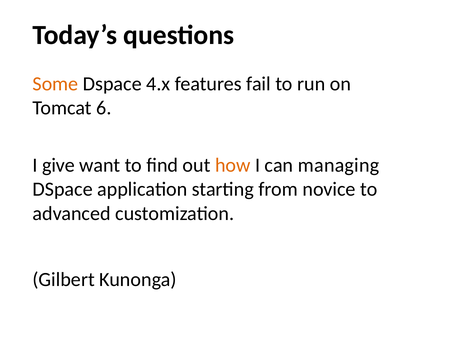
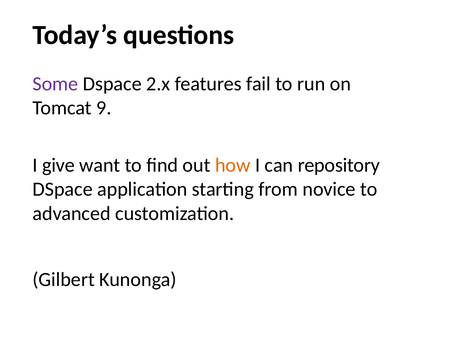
Some colour: orange -> purple
4.x: 4.x -> 2.x
6: 6 -> 9
managing: managing -> repository
